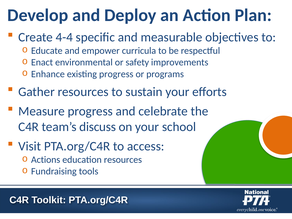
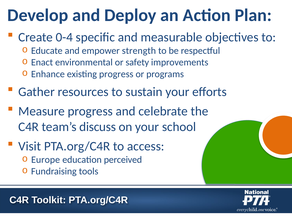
4-4: 4-4 -> 0-4
curricula: curricula -> strength
Actions: Actions -> Europe
education resources: resources -> perceived
